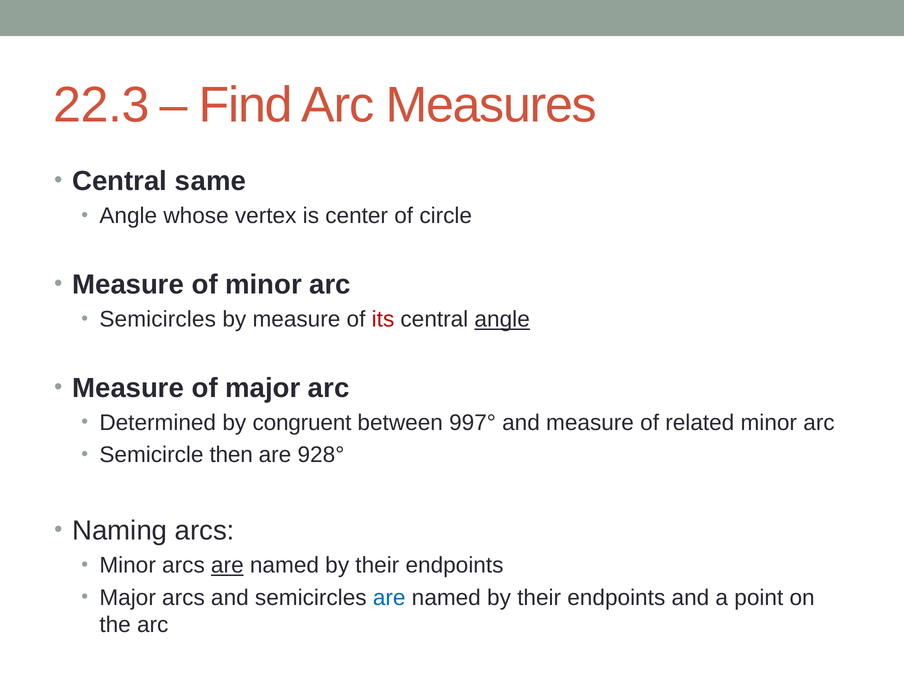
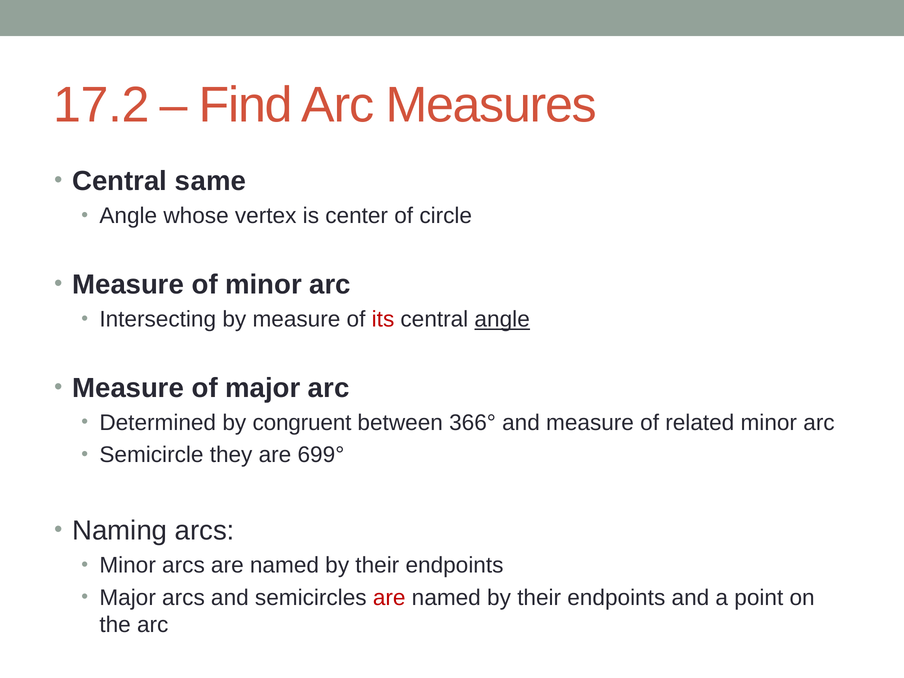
22.3: 22.3 -> 17.2
Semicircles at (158, 319): Semicircles -> Intersecting
997°: 997° -> 366°
then: then -> they
928°: 928° -> 699°
are at (227, 565) underline: present -> none
are at (389, 598) colour: blue -> red
